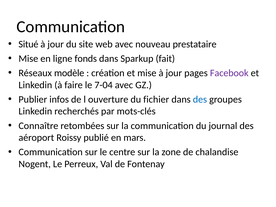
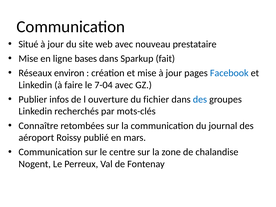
fonds: fonds -> bases
modèle: modèle -> environ
Facebook colour: purple -> blue
